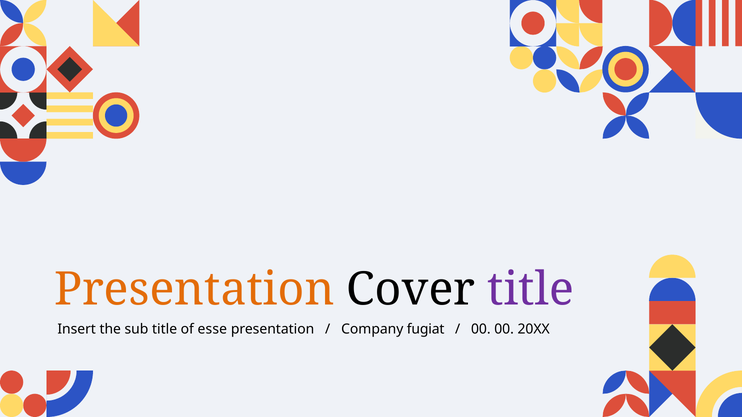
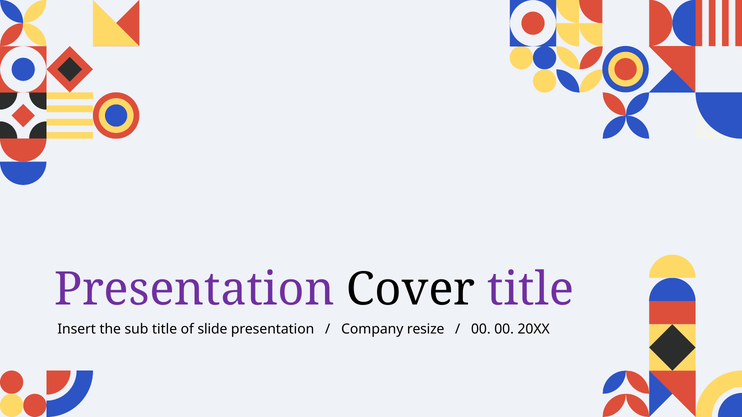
Presentation at (194, 290) colour: orange -> purple
esse: esse -> slide
fugiat: fugiat -> resize
